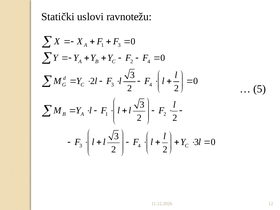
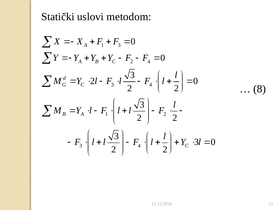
ravnotežu: ravnotežu -> metodom
5: 5 -> 8
